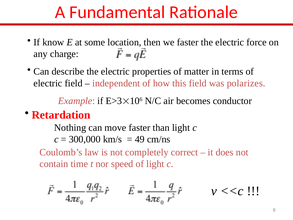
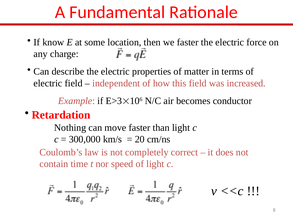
polarizes: polarizes -> increased
49: 49 -> 20
